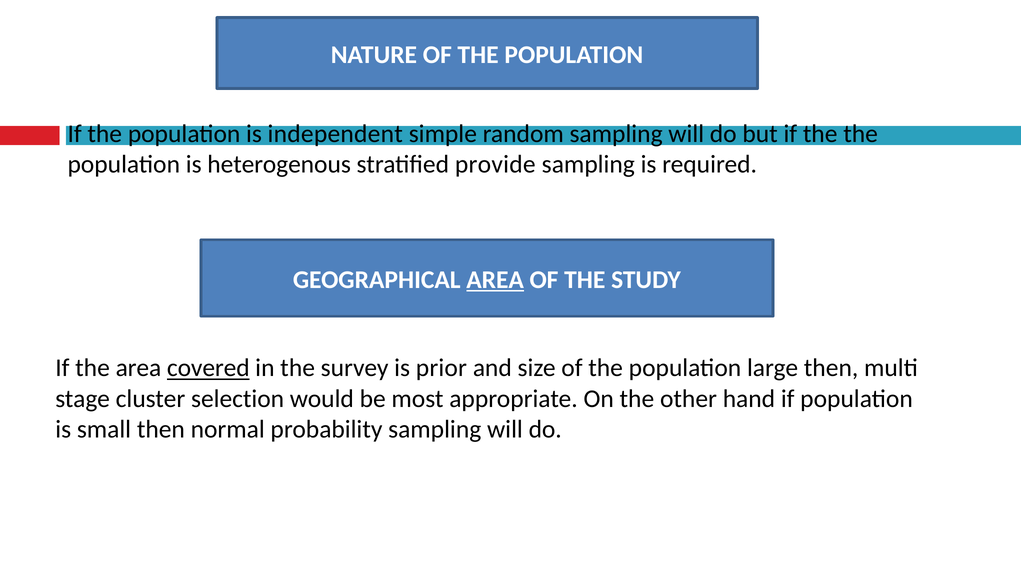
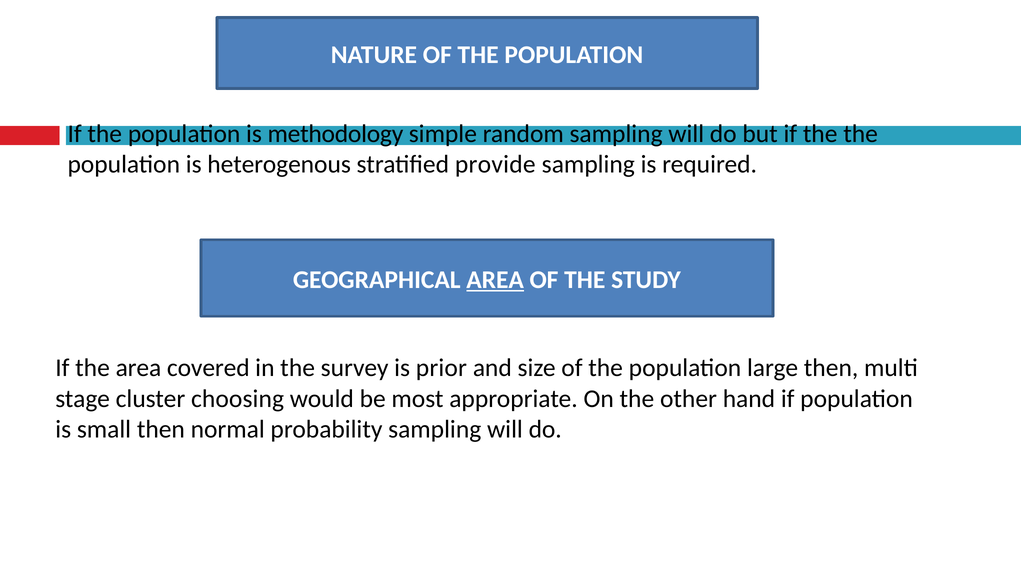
independent: independent -> methodology
covered underline: present -> none
selection: selection -> choosing
